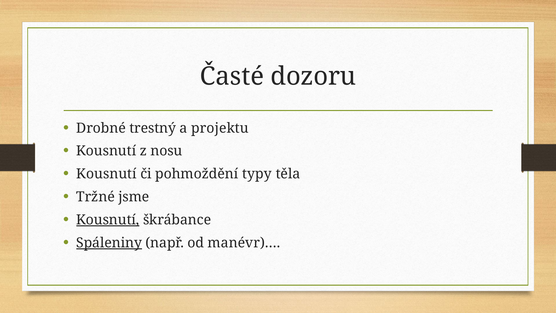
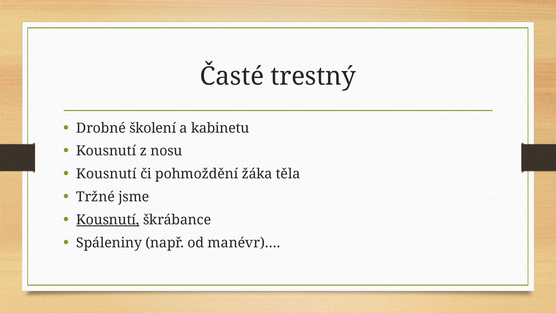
dozoru: dozoru -> trestný
trestný: trestný -> školení
projektu: projektu -> kabinetu
typy: typy -> žáka
Spáleniny underline: present -> none
